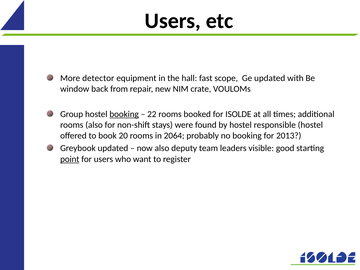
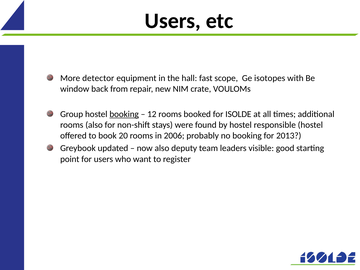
Ge updated: updated -> isotopes
22: 22 -> 12
2064: 2064 -> 2006
point underline: present -> none
